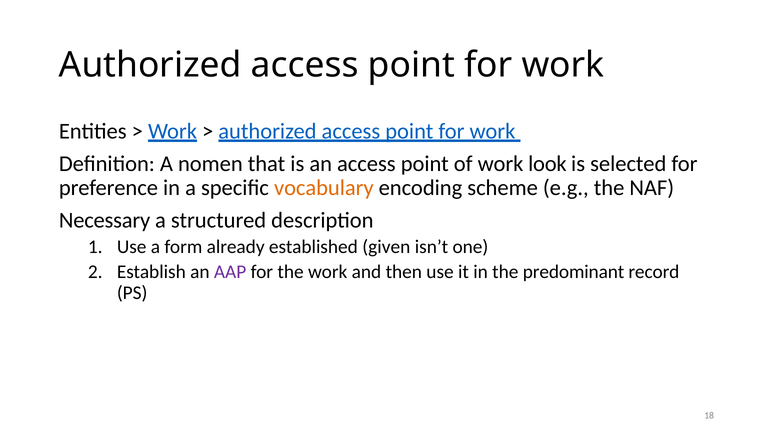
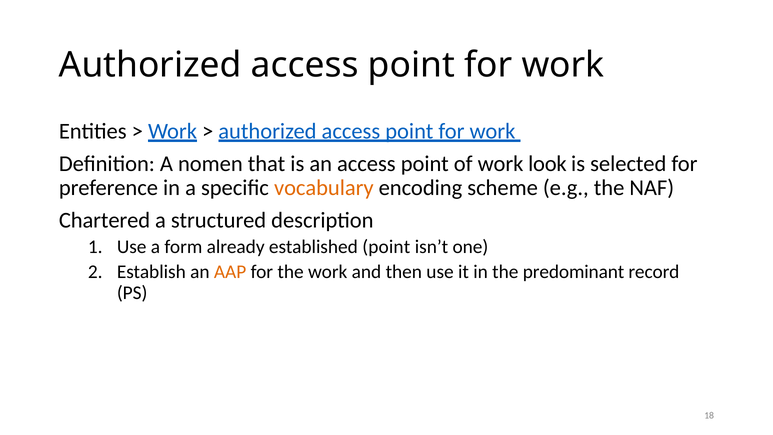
Necessary: Necessary -> Chartered
established given: given -> point
AAP colour: purple -> orange
